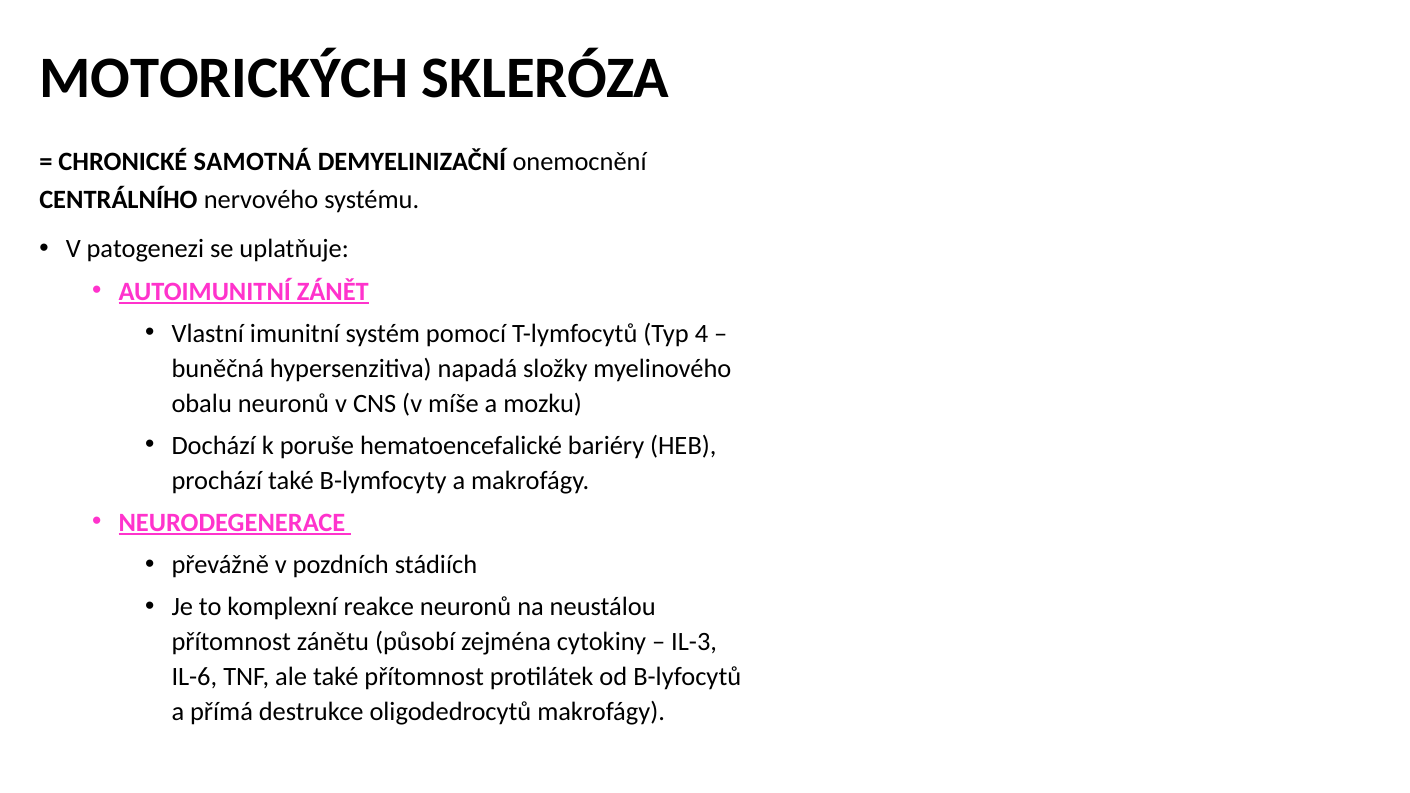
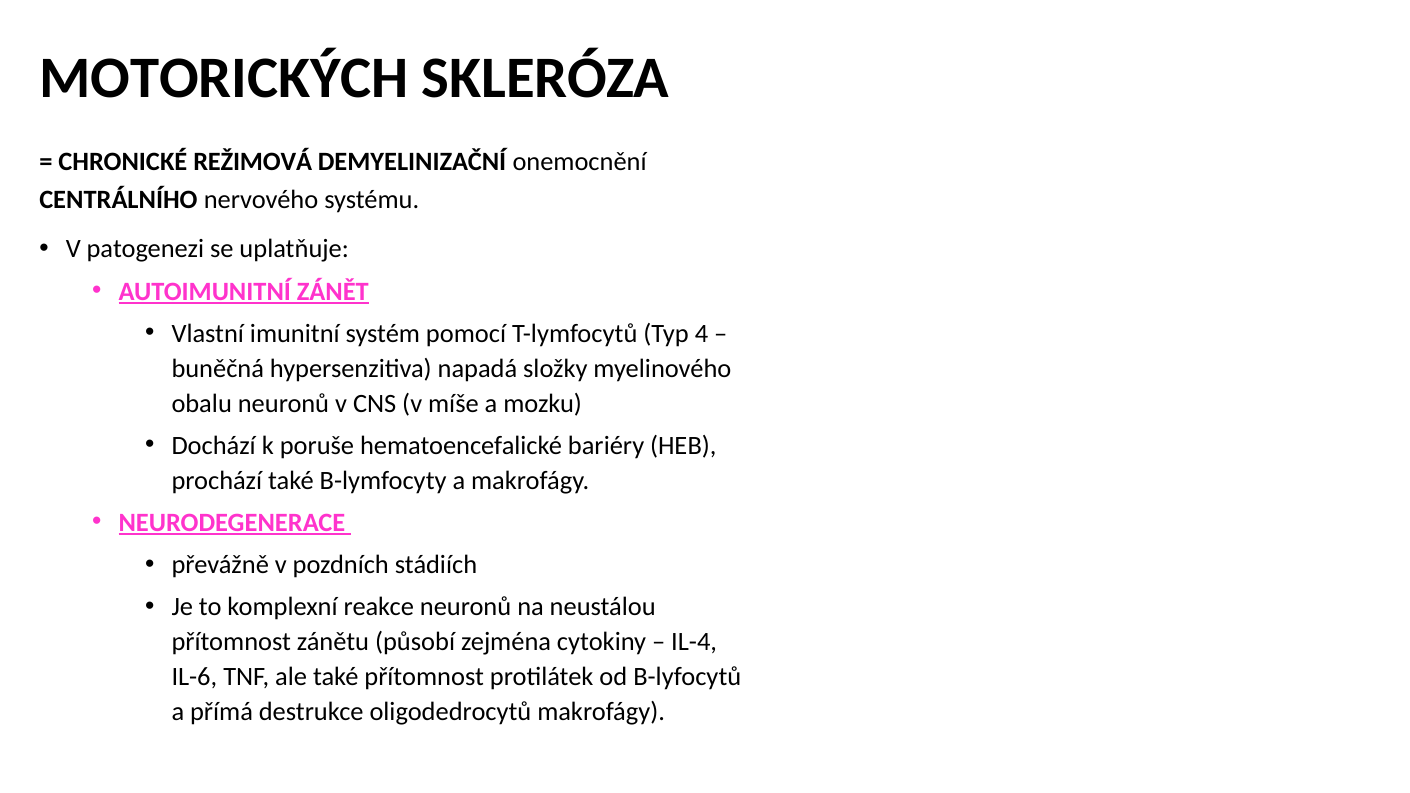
SAMOTNÁ: SAMOTNÁ -> REŽIMOVÁ
IL-3: IL-3 -> IL-4
